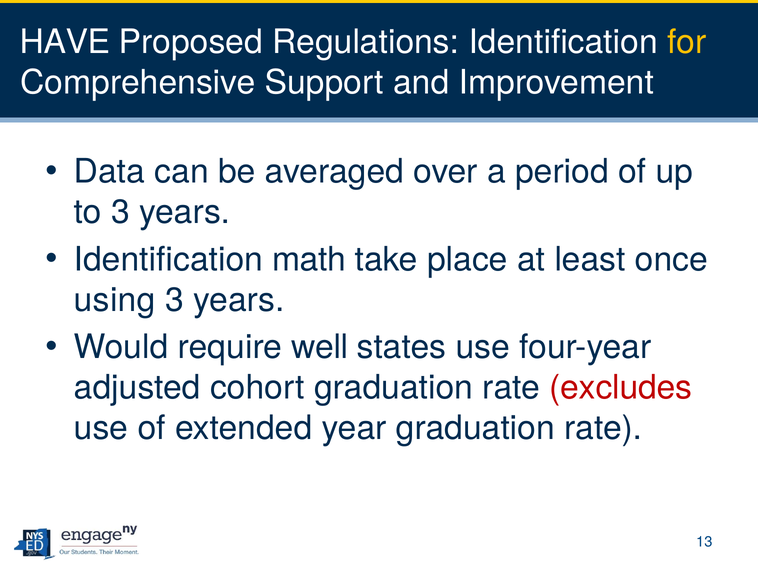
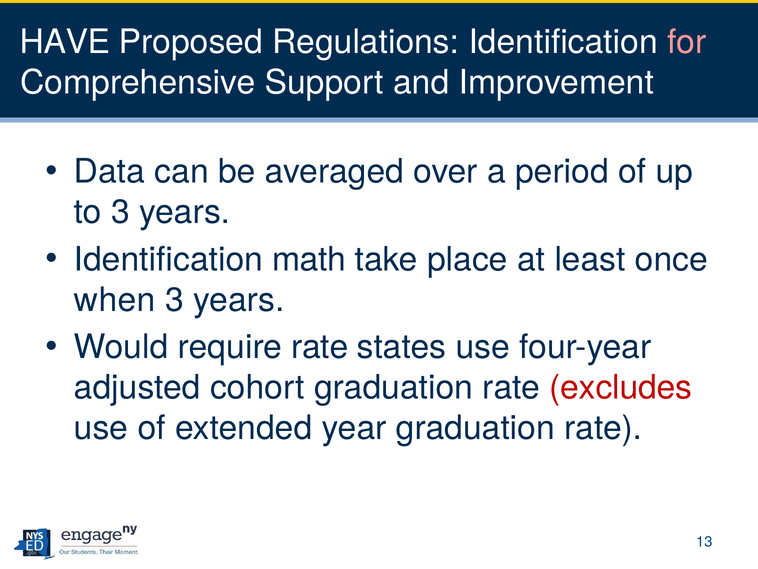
for colour: yellow -> pink
using: using -> when
require well: well -> rate
